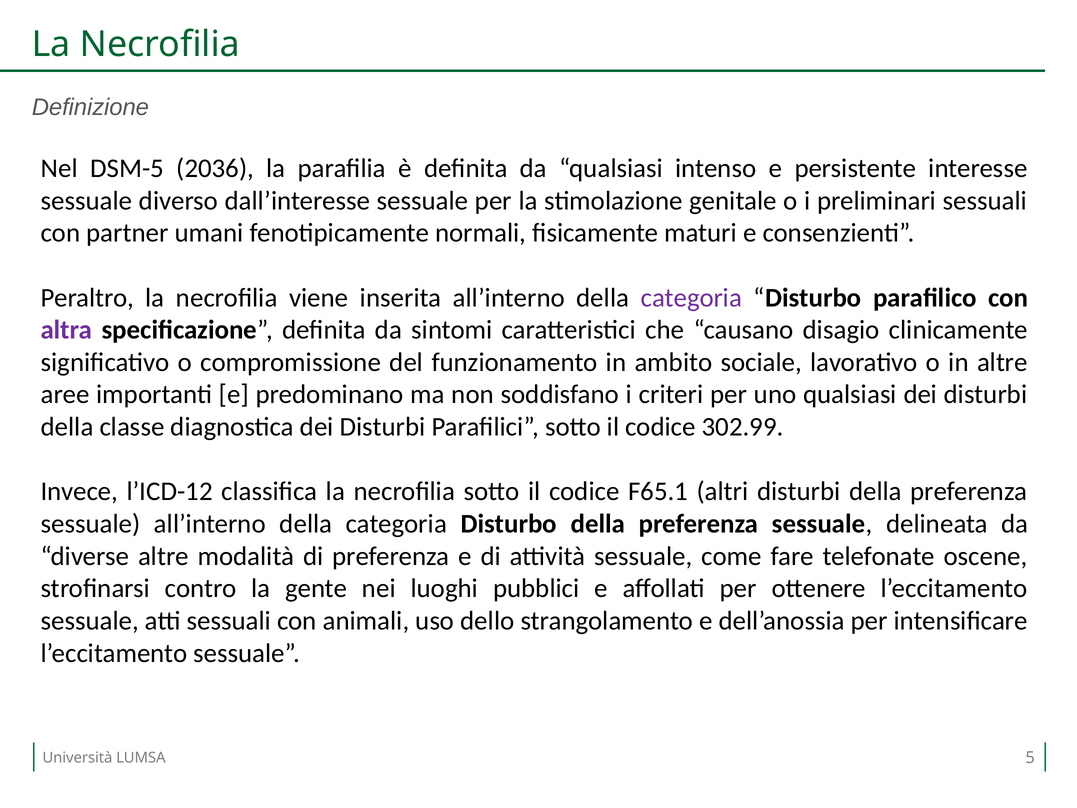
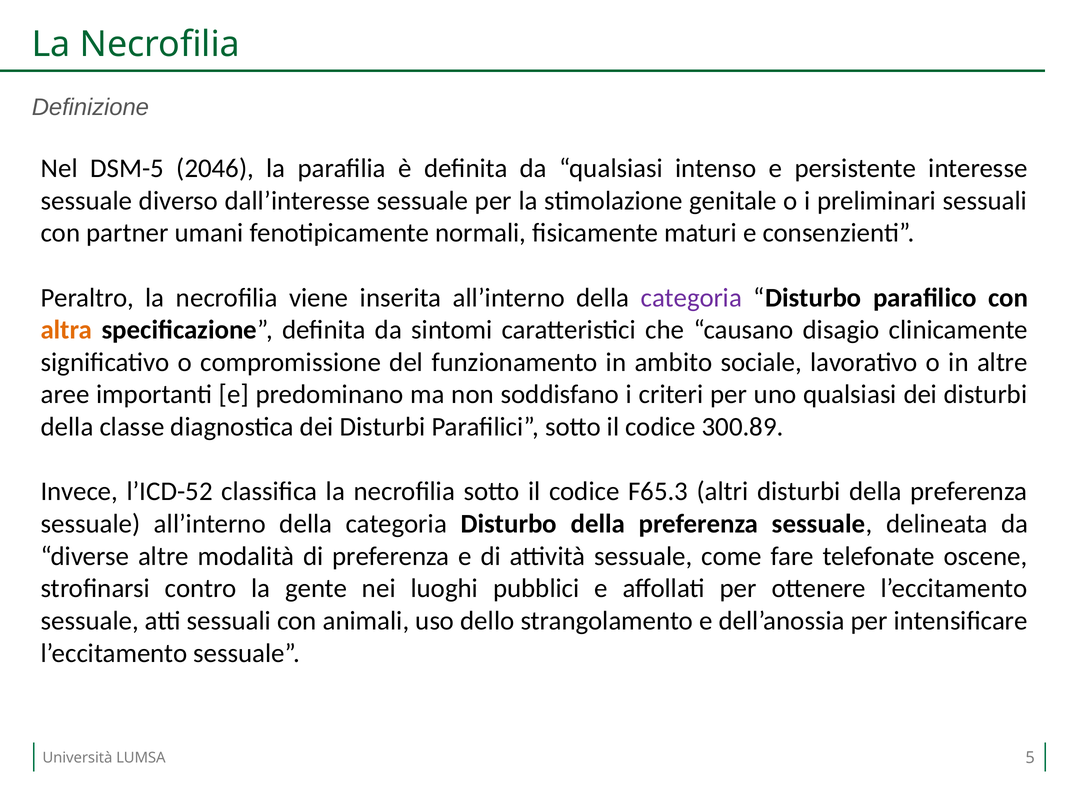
2036: 2036 -> 2046
altra colour: purple -> orange
302.99: 302.99 -> 300.89
l’ICD-12: l’ICD-12 -> l’ICD-52
F65.1: F65.1 -> F65.3
